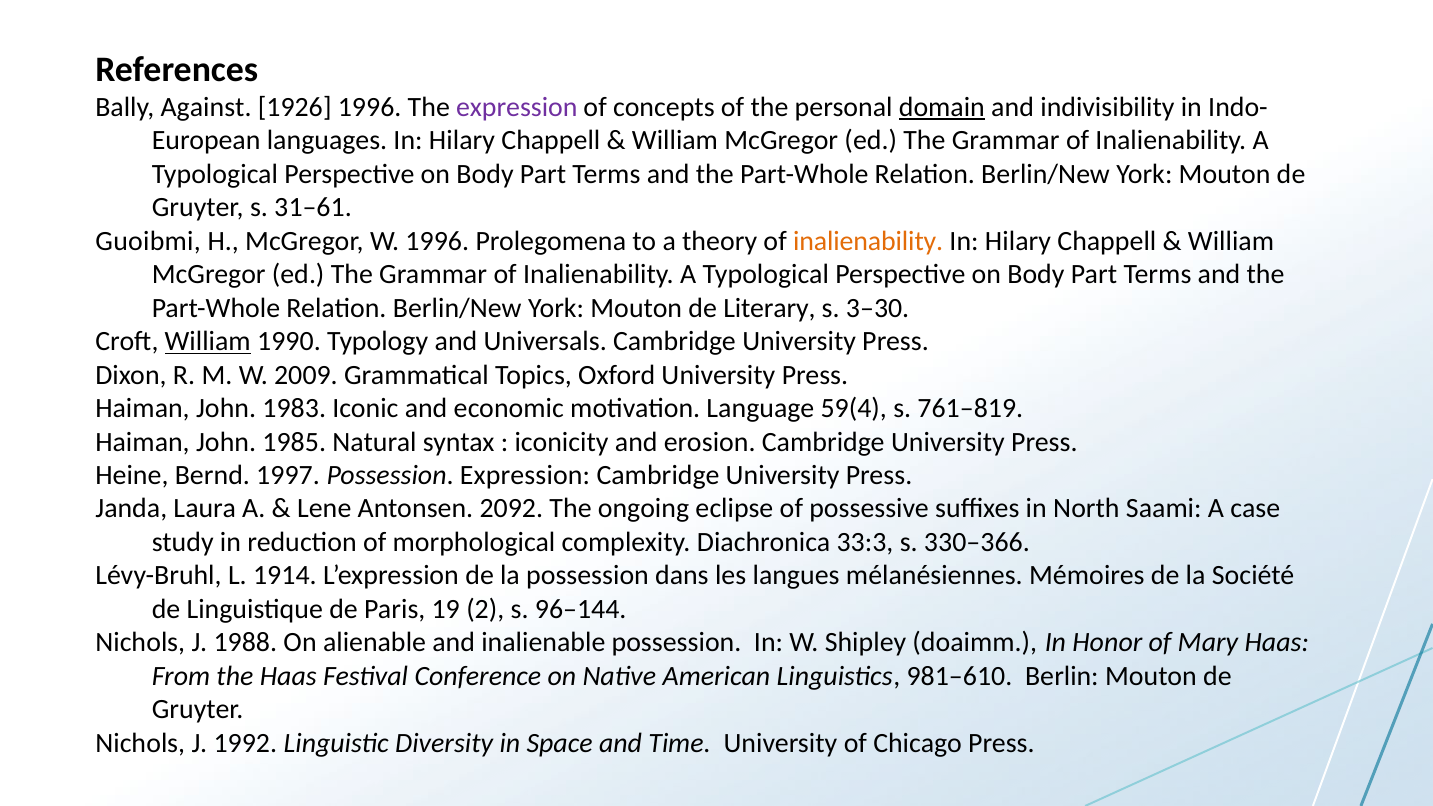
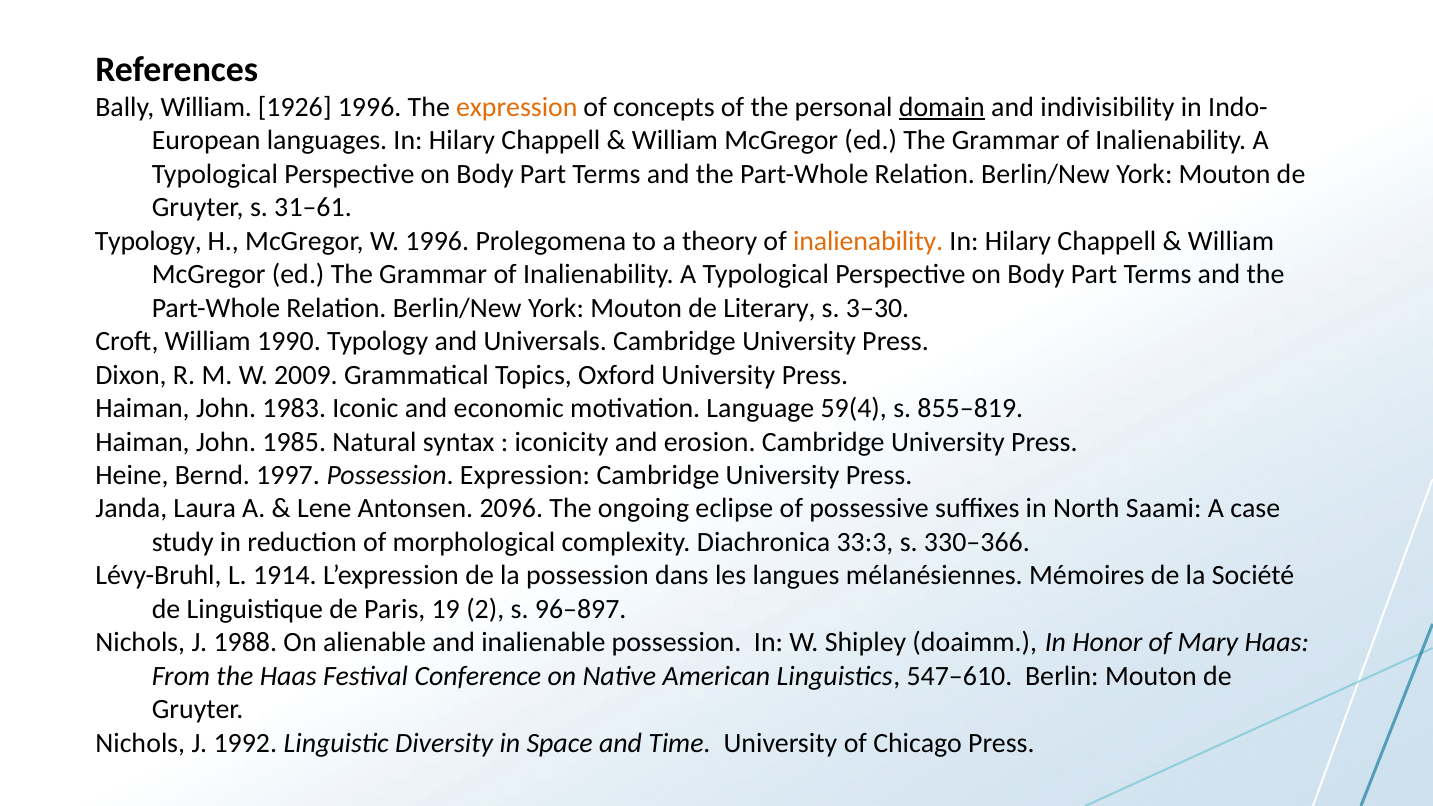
Bally Against: Against -> William
expression at (517, 107) colour: purple -> orange
Guoibmi at (148, 241): Guoibmi -> Typology
William at (208, 342) underline: present -> none
761–819: 761–819 -> 855–819
2092: 2092 -> 2096
96–144: 96–144 -> 96–897
981–610: 981–610 -> 547–610
